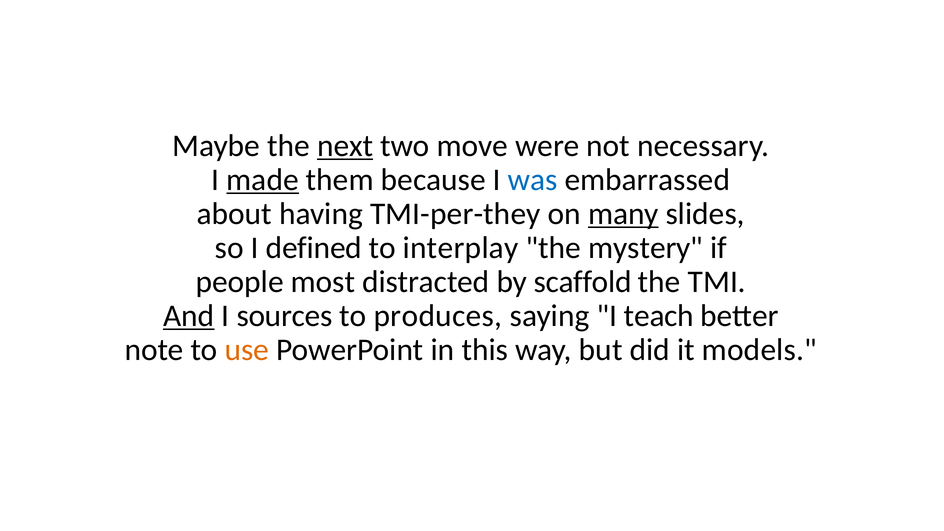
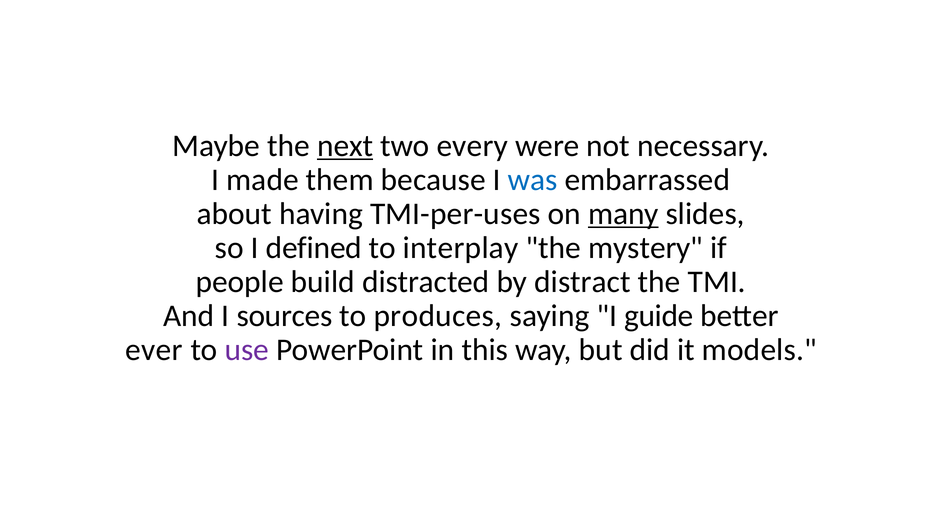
move: move -> every
made underline: present -> none
TMI-per-they: TMI-per-they -> TMI-per-uses
most: most -> build
scaffold: scaffold -> distract
And underline: present -> none
teach: teach -> guide
note: note -> ever
use colour: orange -> purple
